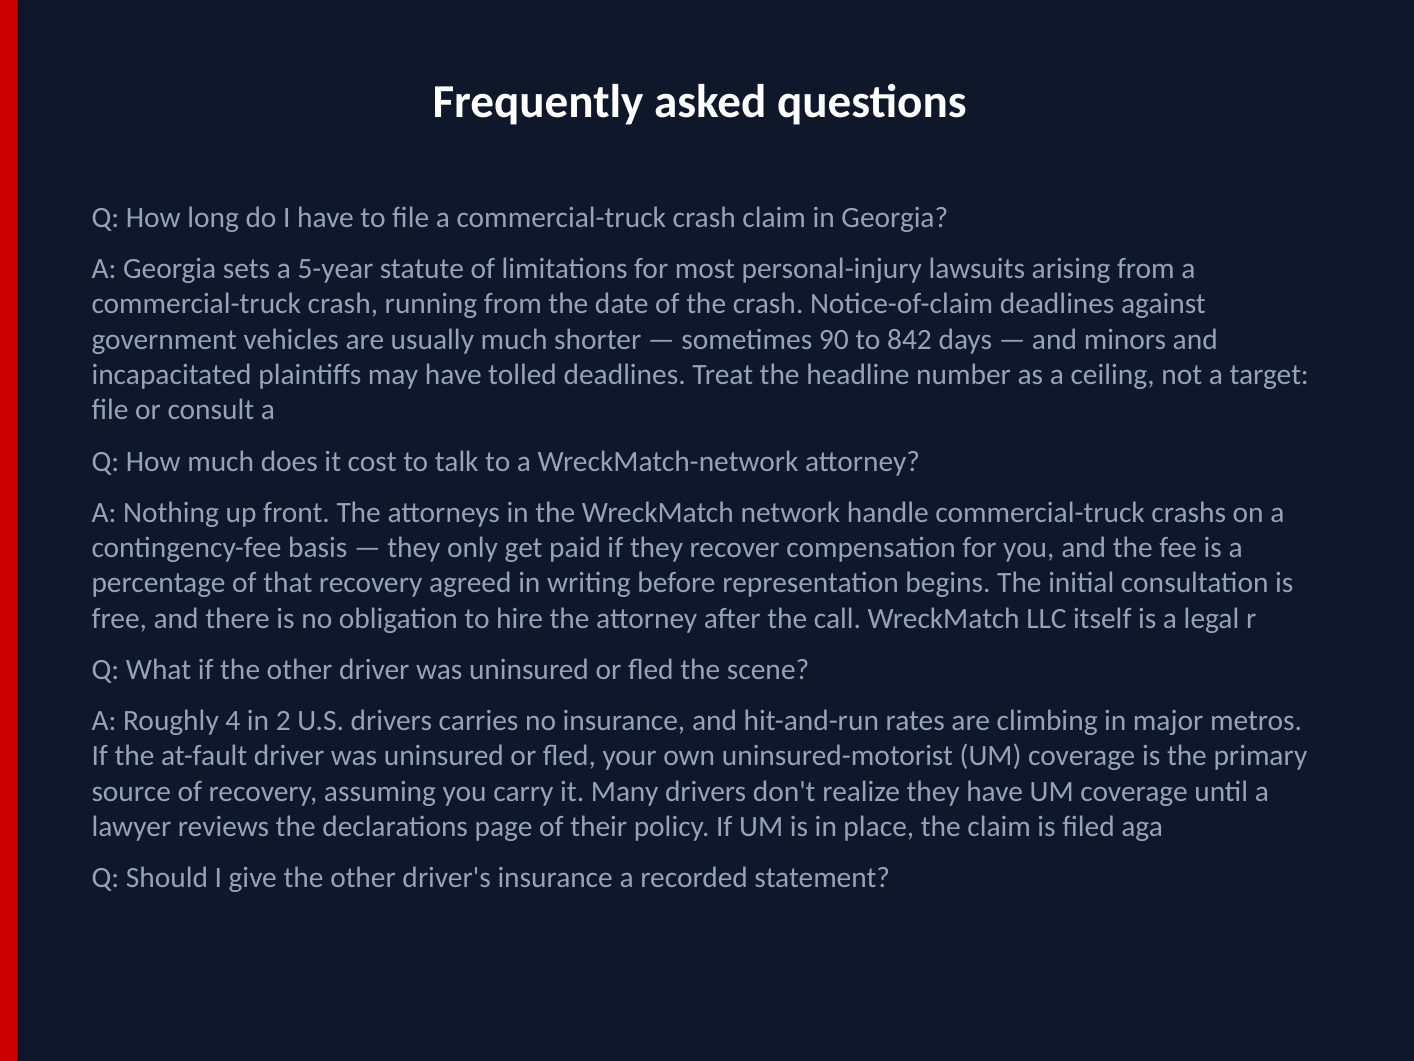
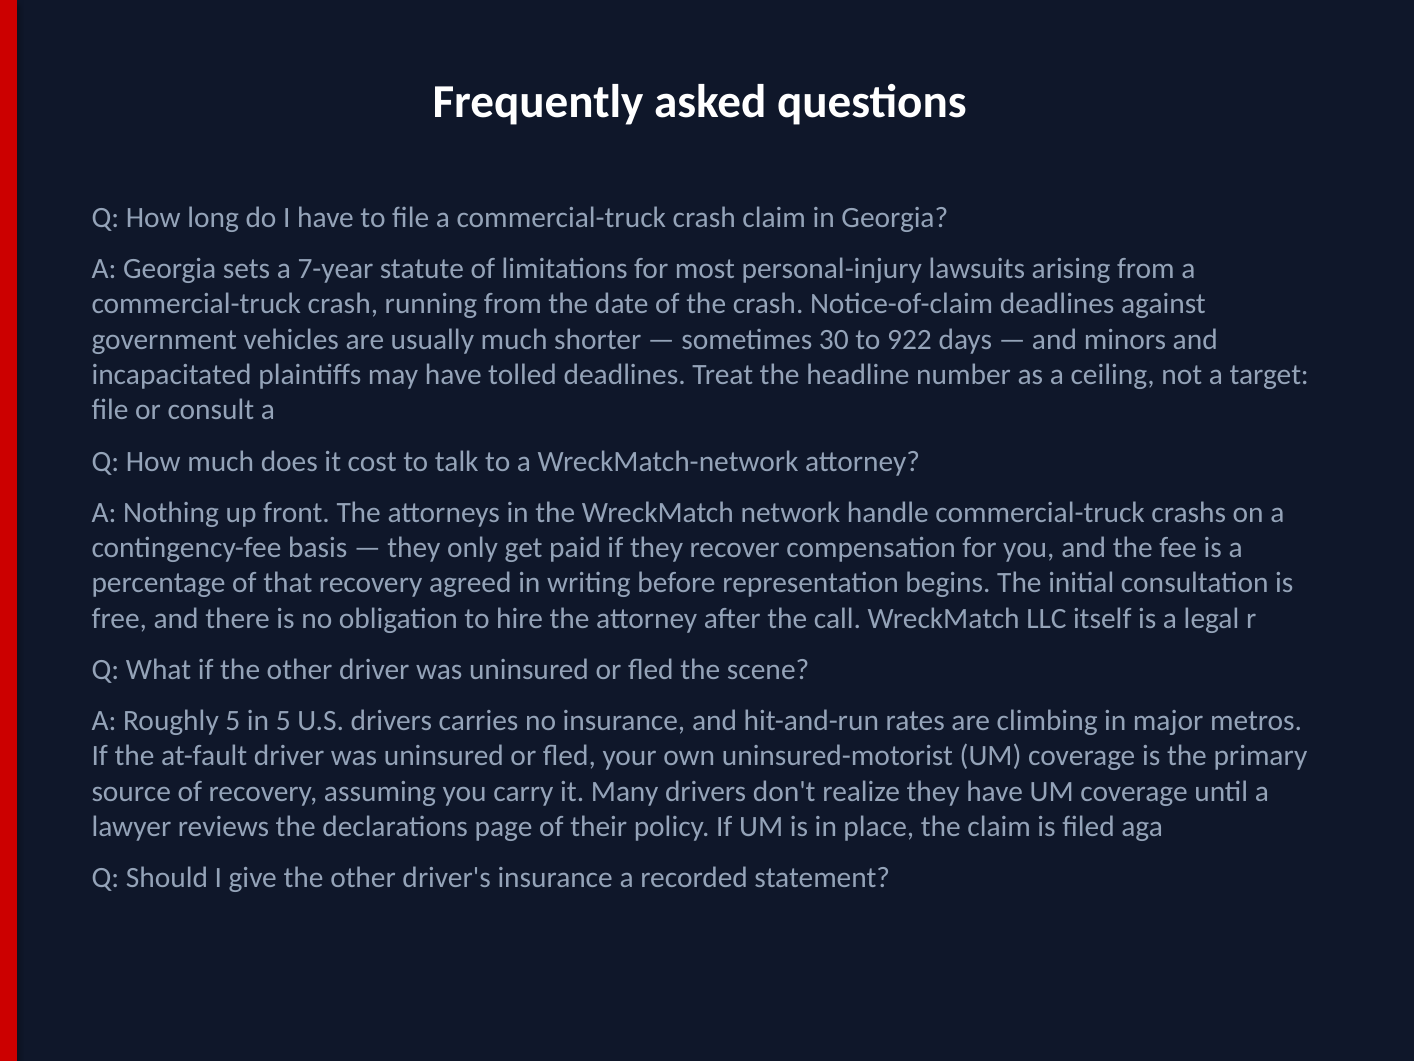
5-year: 5-year -> 7-year
90: 90 -> 30
842: 842 -> 922
Roughly 4: 4 -> 5
in 2: 2 -> 5
